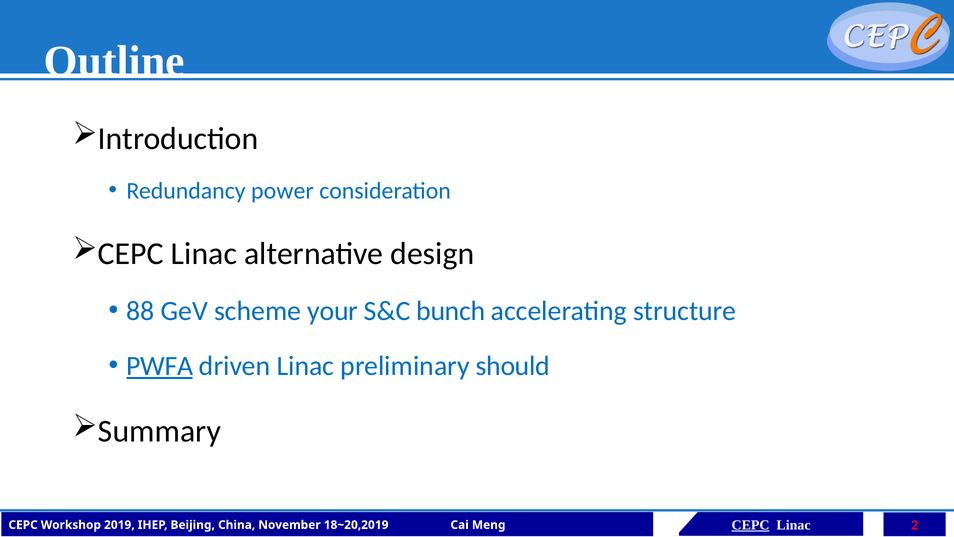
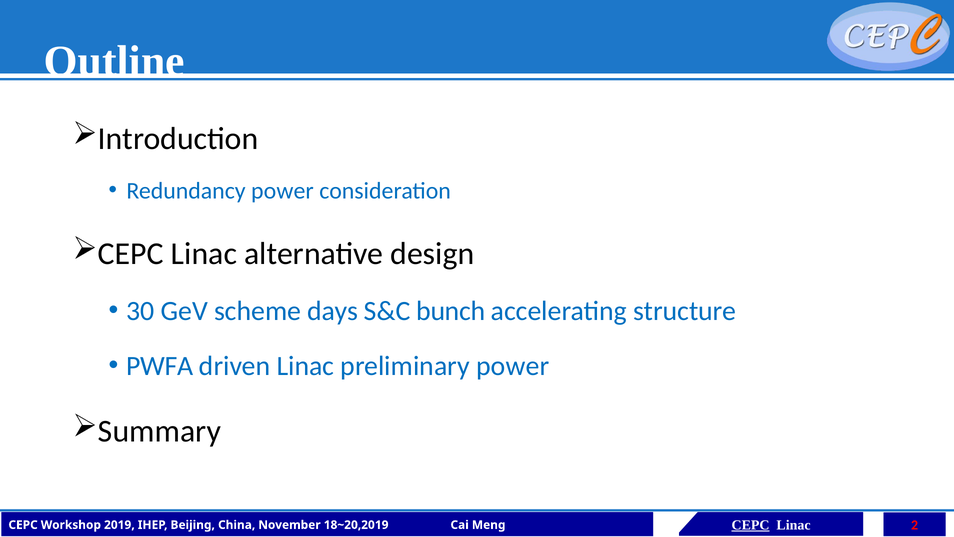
88: 88 -> 30
your: your -> days
PWFA underline: present -> none
preliminary should: should -> power
